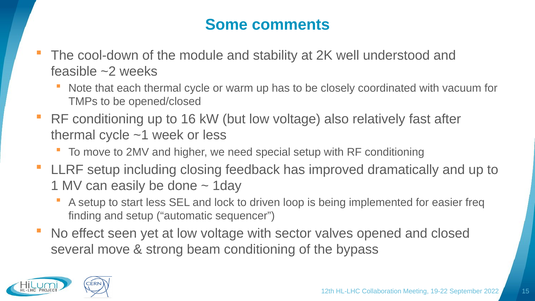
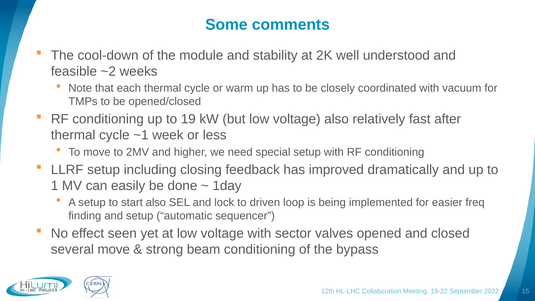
16: 16 -> 19
start less: less -> also
